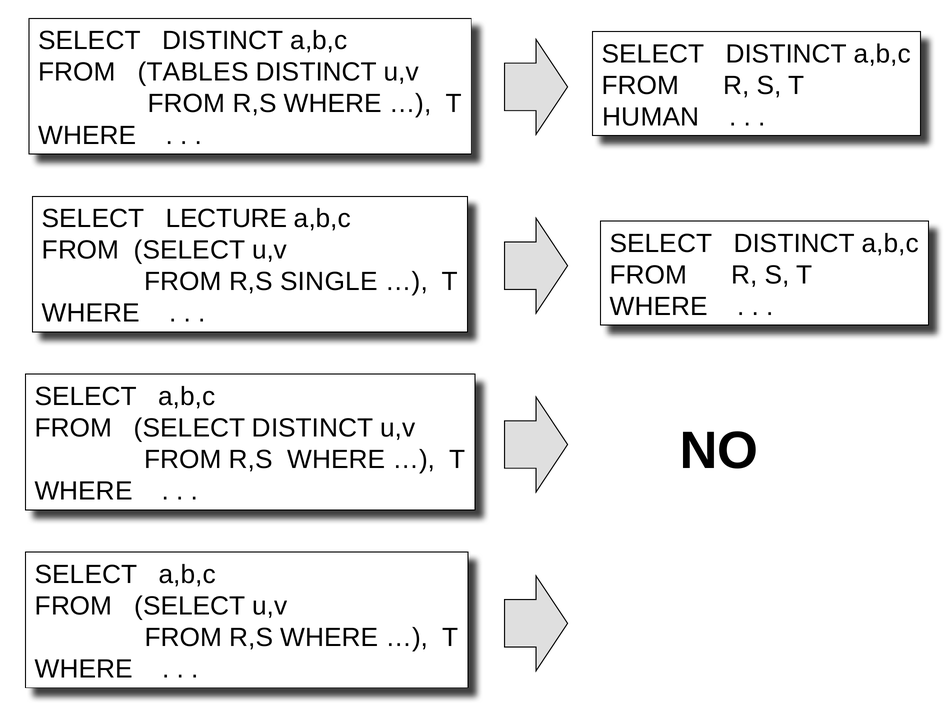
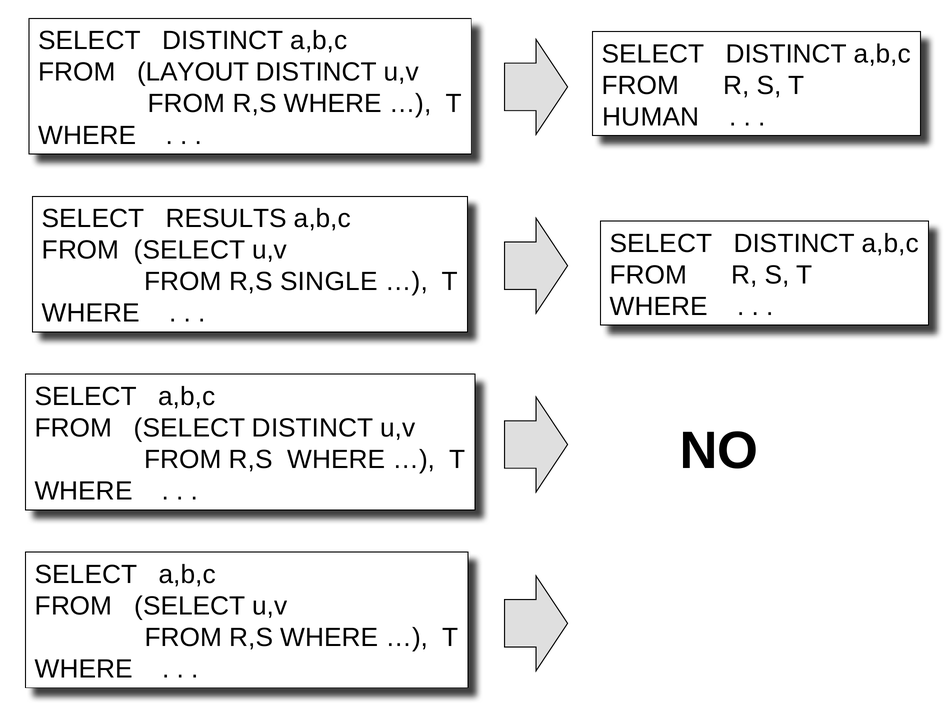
TABLES: TABLES -> LAYOUT
LECTURE: LECTURE -> RESULTS
